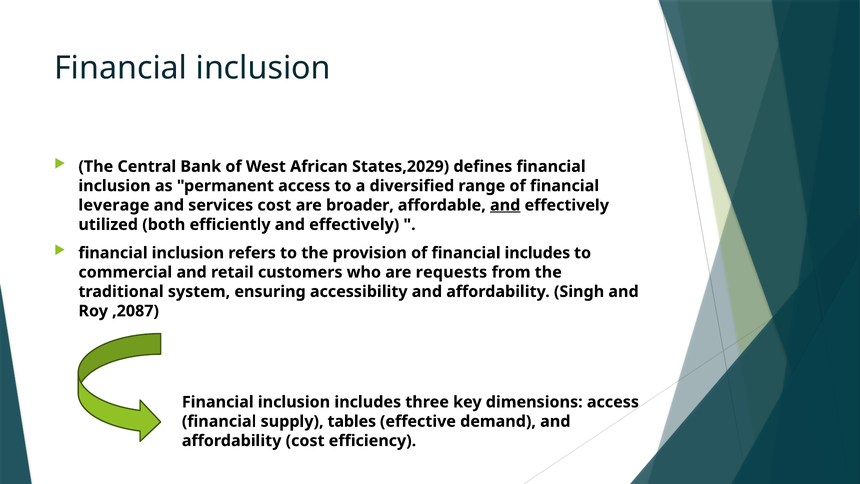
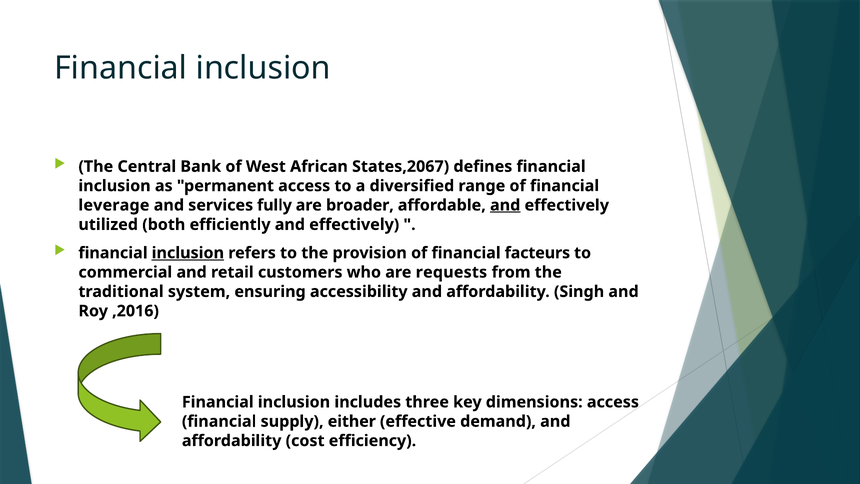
States,2029: States,2029 -> States,2067
services cost: cost -> fully
inclusion at (188, 253) underline: none -> present
financial includes: includes -> facteurs
,2087: ,2087 -> ,2016
tables: tables -> either
